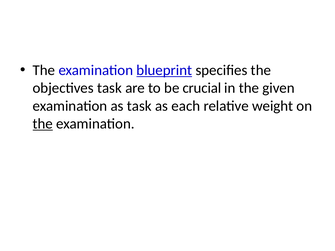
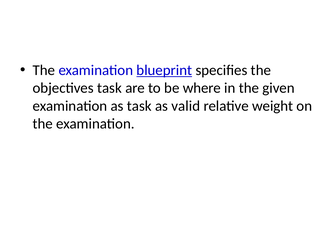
crucial: crucial -> where
each: each -> valid
the at (43, 124) underline: present -> none
